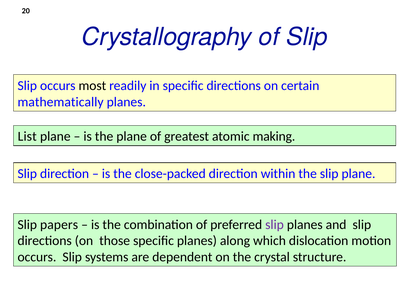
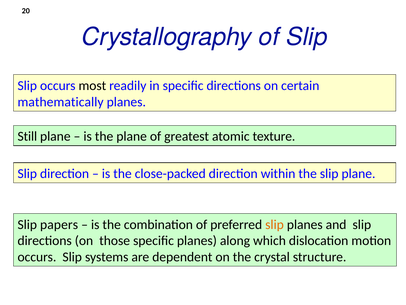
List: List -> Still
making: making -> texture
slip at (275, 224) colour: purple -> orange
